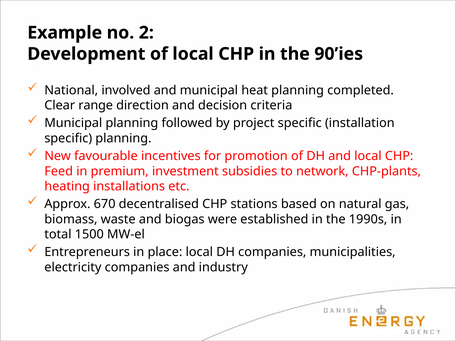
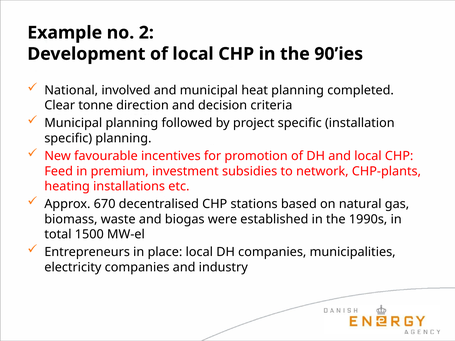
range: range -> tonne
